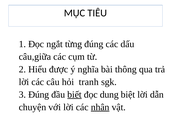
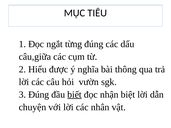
tranh: tranh -> vườn
dung: dung -> nhận
nhân underline: present -> none
